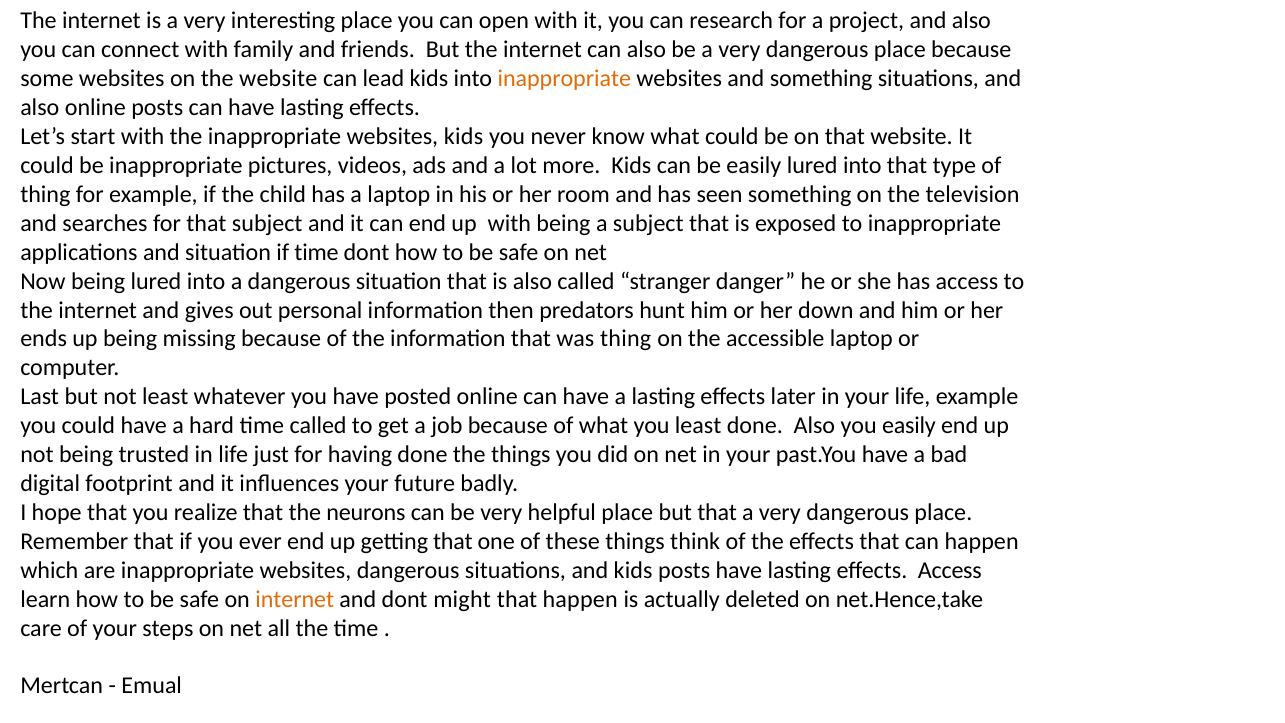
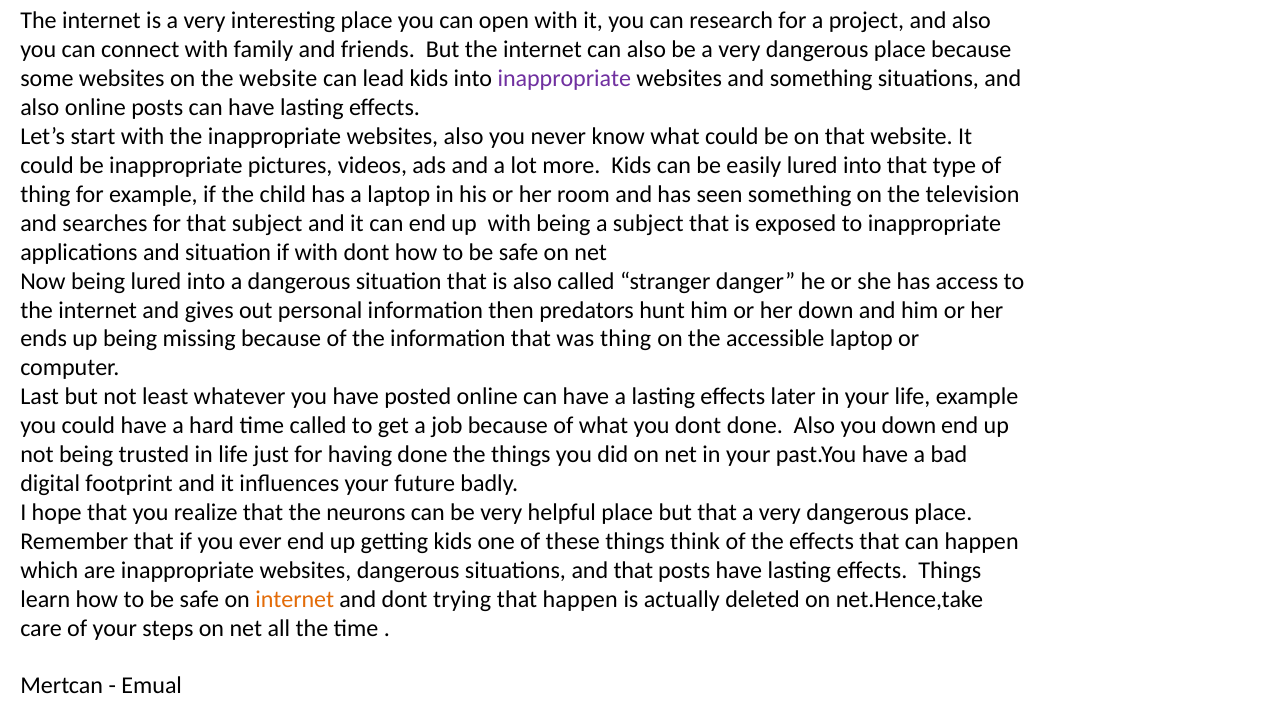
inappropriate at (564, 79) colour: orange -> purple
websites kids: kids -> also
if time: time -> with
you least: least -> dont
you easily: easily -> down
getting that: that -> kids
and kids: kids -> that
effects Access: Access -> Things
might: might -> trying
